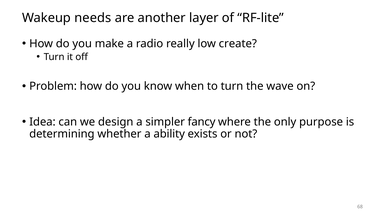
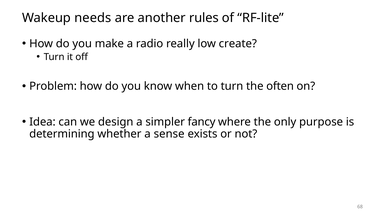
layer: layer -> rules
wave: wave -> often
ability: ability -> sense
